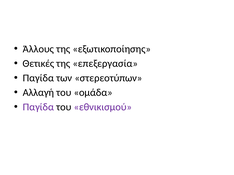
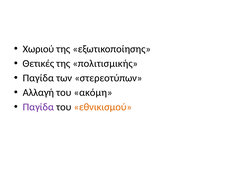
Άλλους: Άλλους -> Χωριού
επεξεργασία: επεξεργασία -> πολιτισμικής
ομάδα: ομάδα -> ακόμη
εθνικισμού colour: purple -> orange
